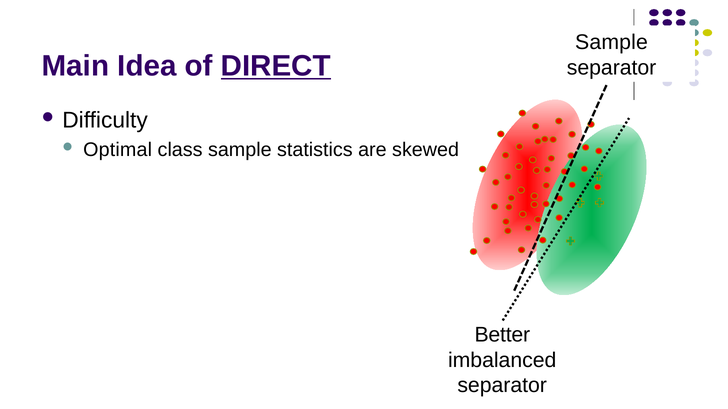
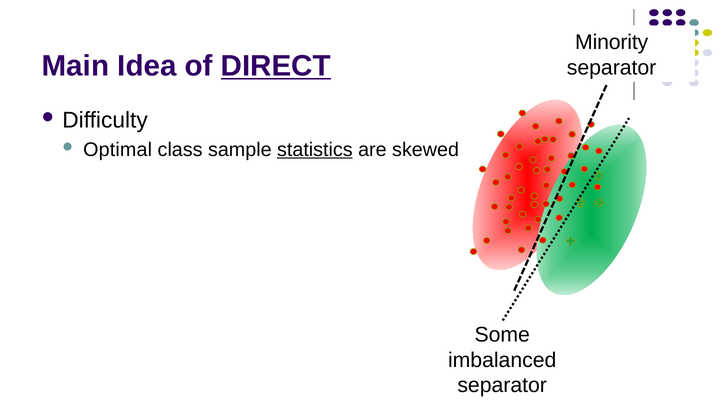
Sample at (612, 42): Sample -> Minority
statistics underline: none -> present
Better: Better -> Some
